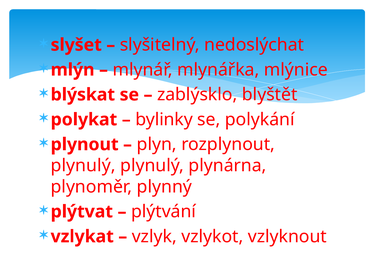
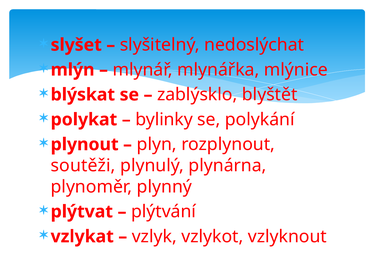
plynulý at (83, 166): plynulý -> soutěži
